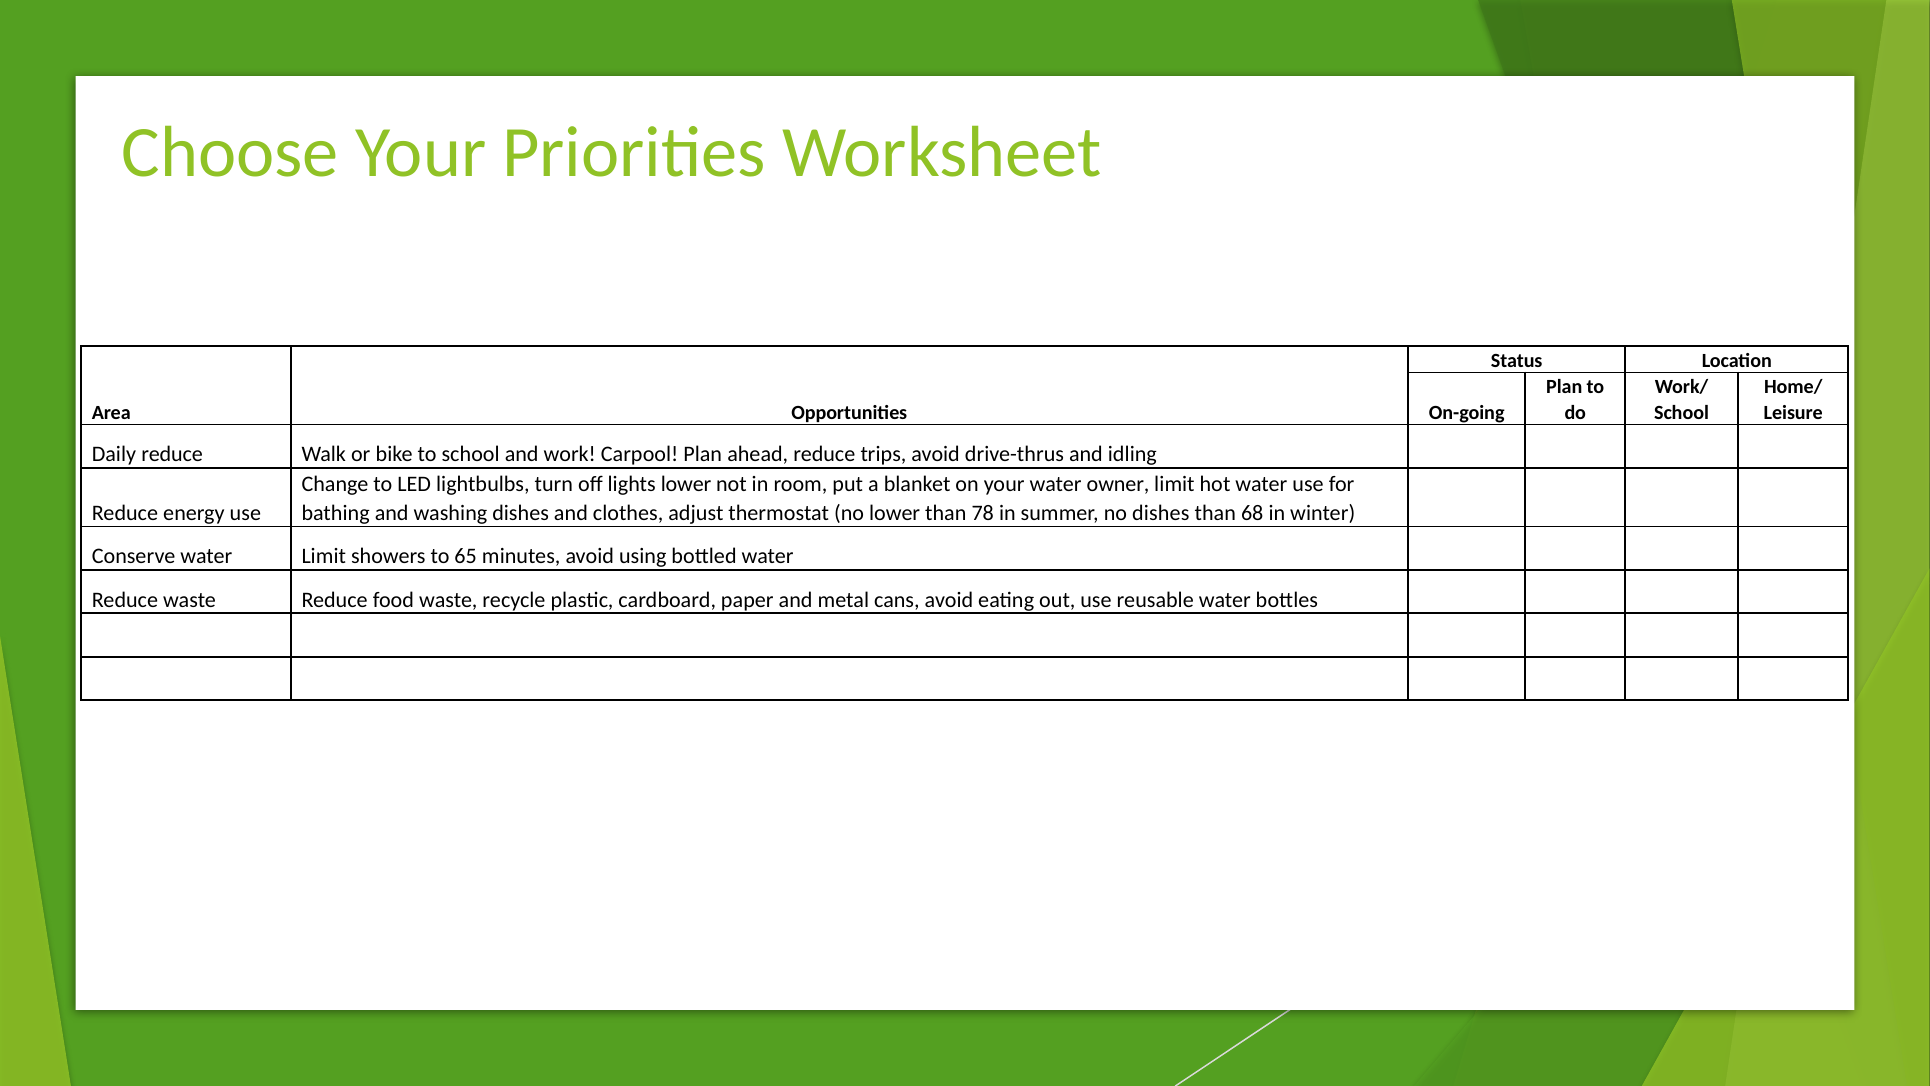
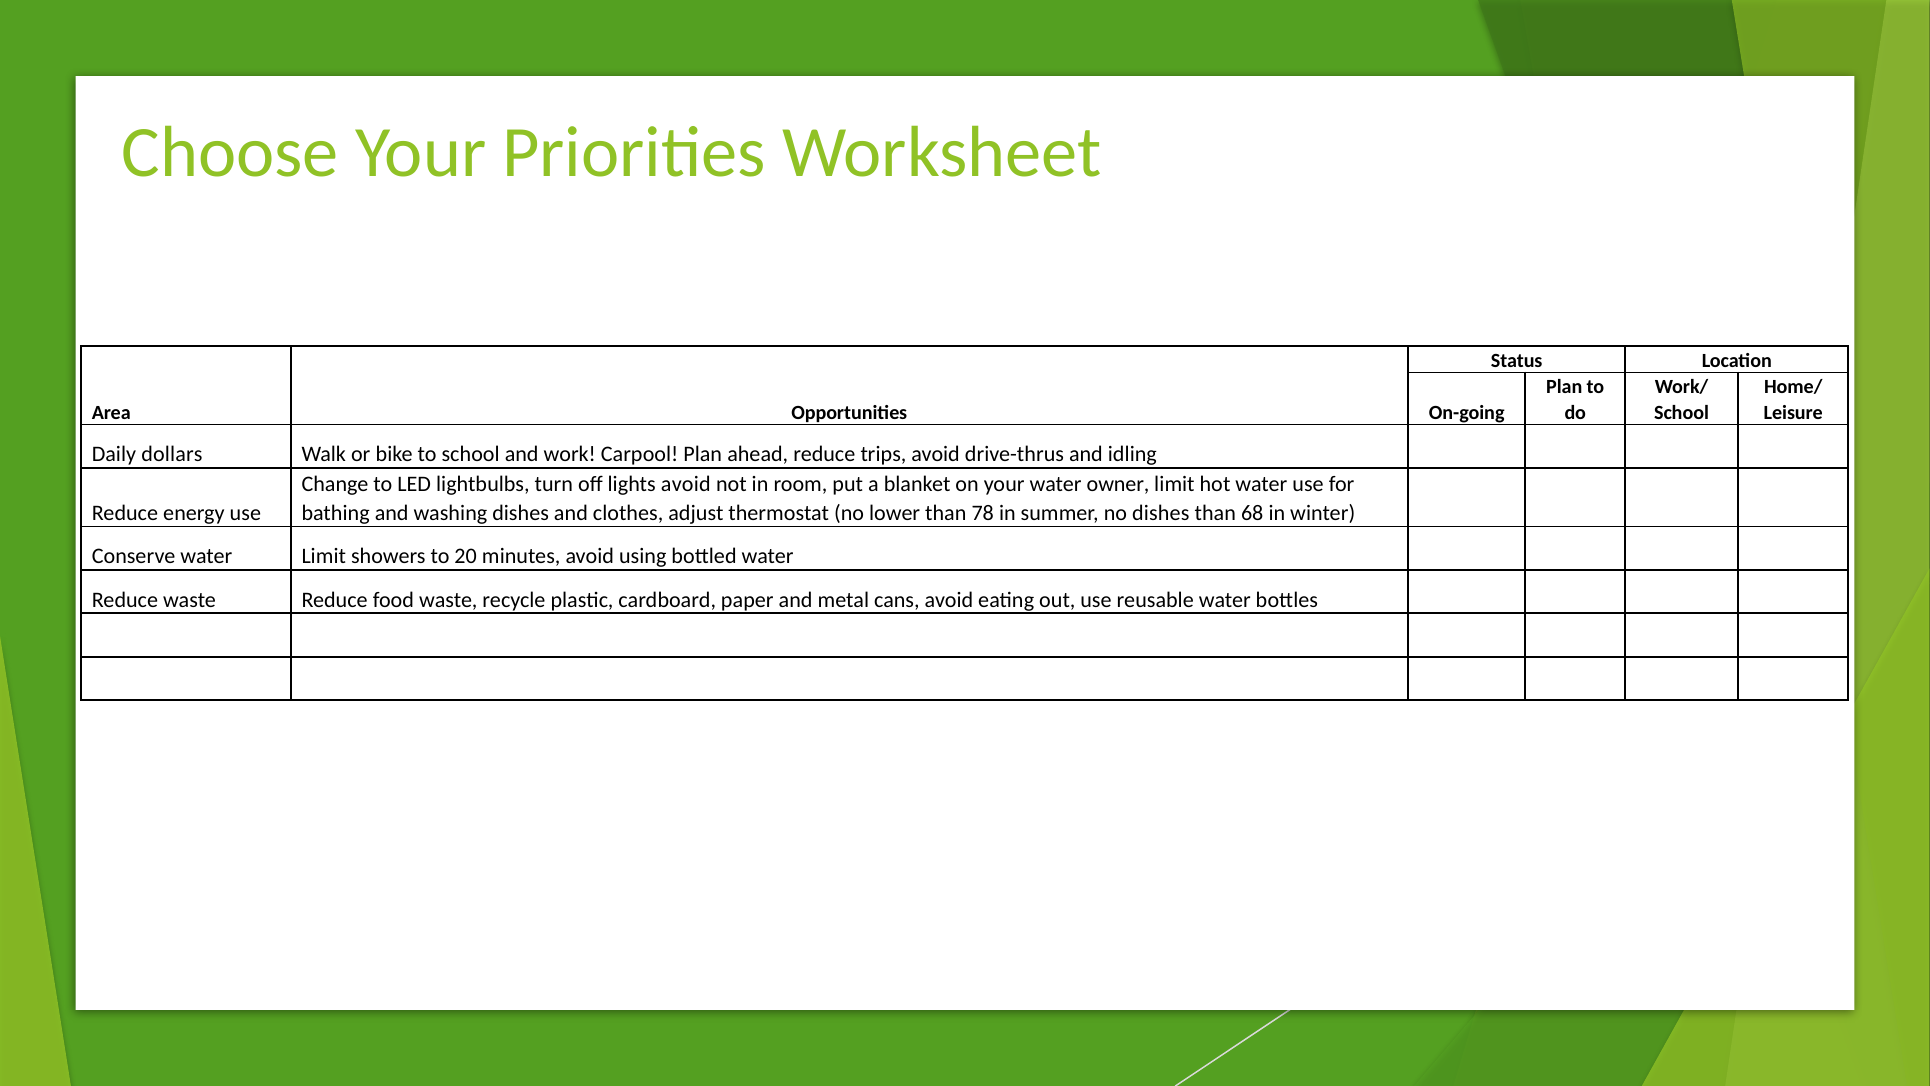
Daily reduce: reduce -> dollars
lights lower: lower -> avoid
65: 65 -> 20
